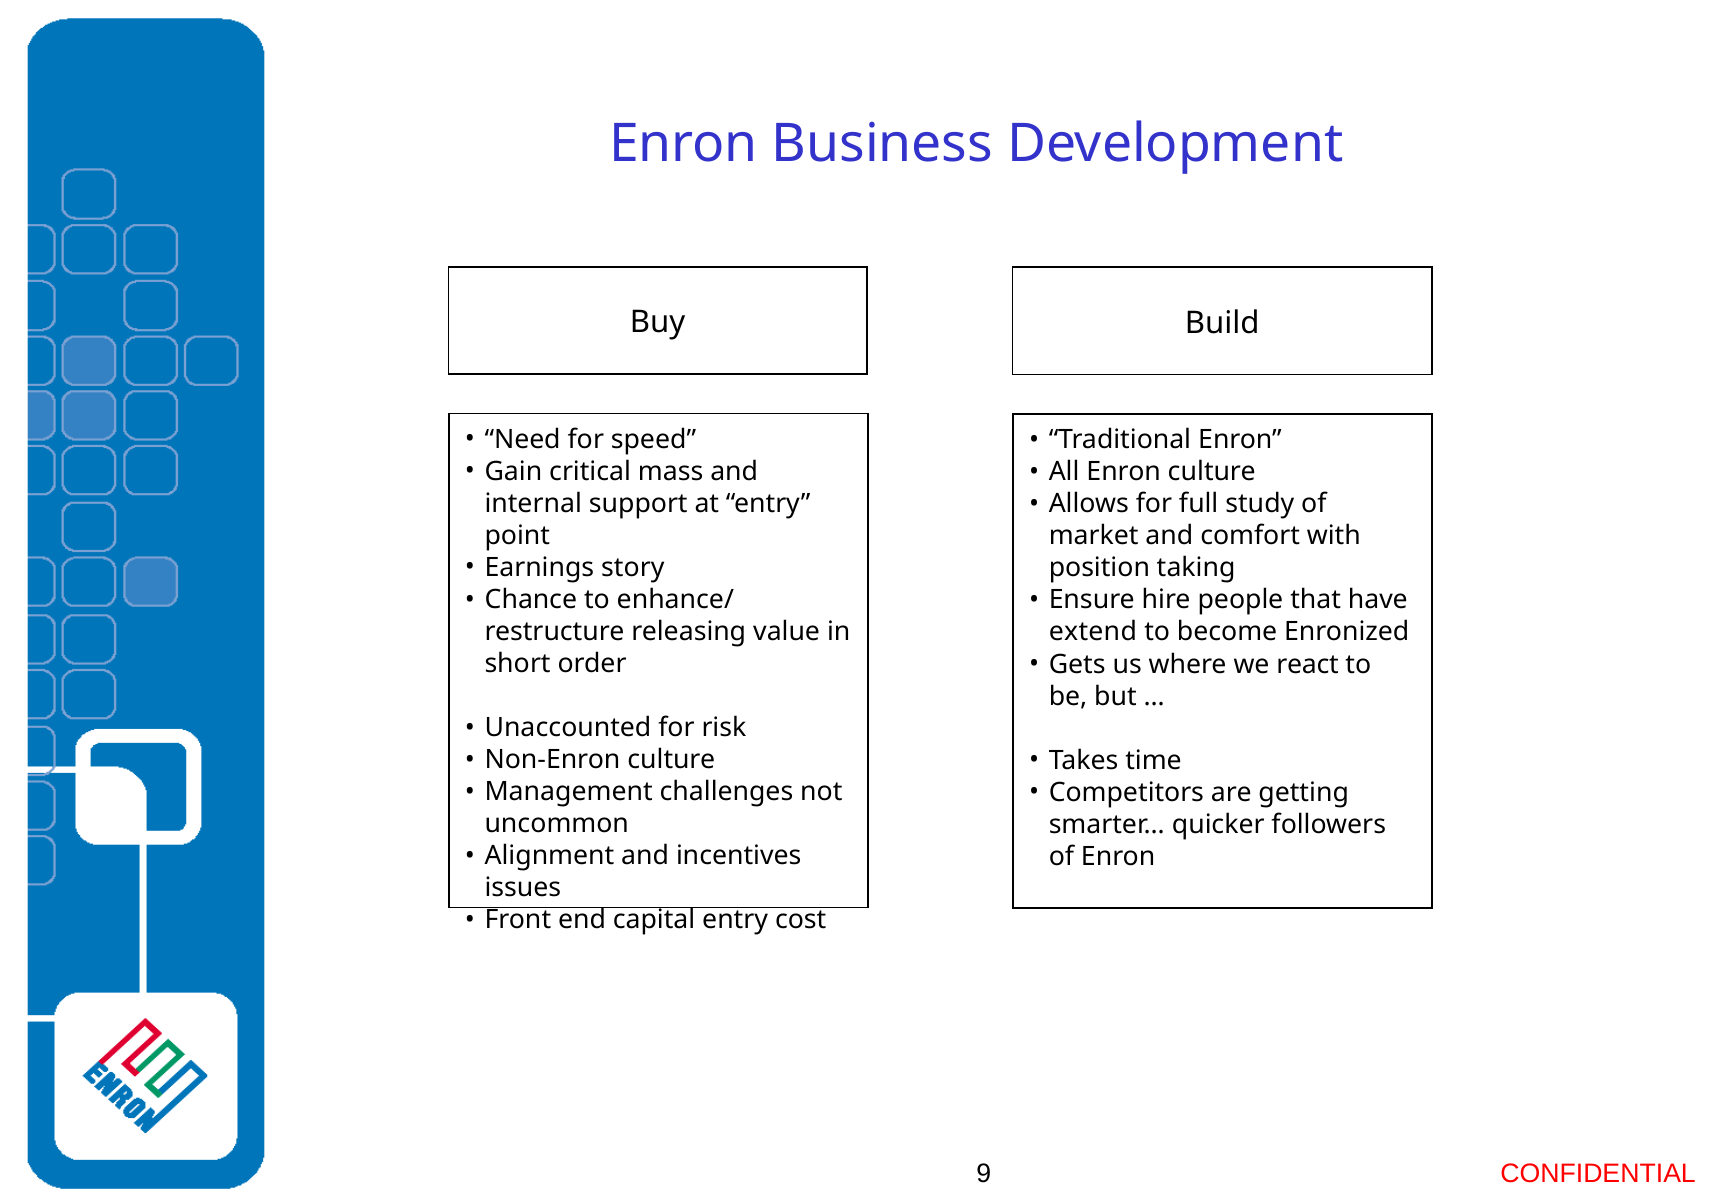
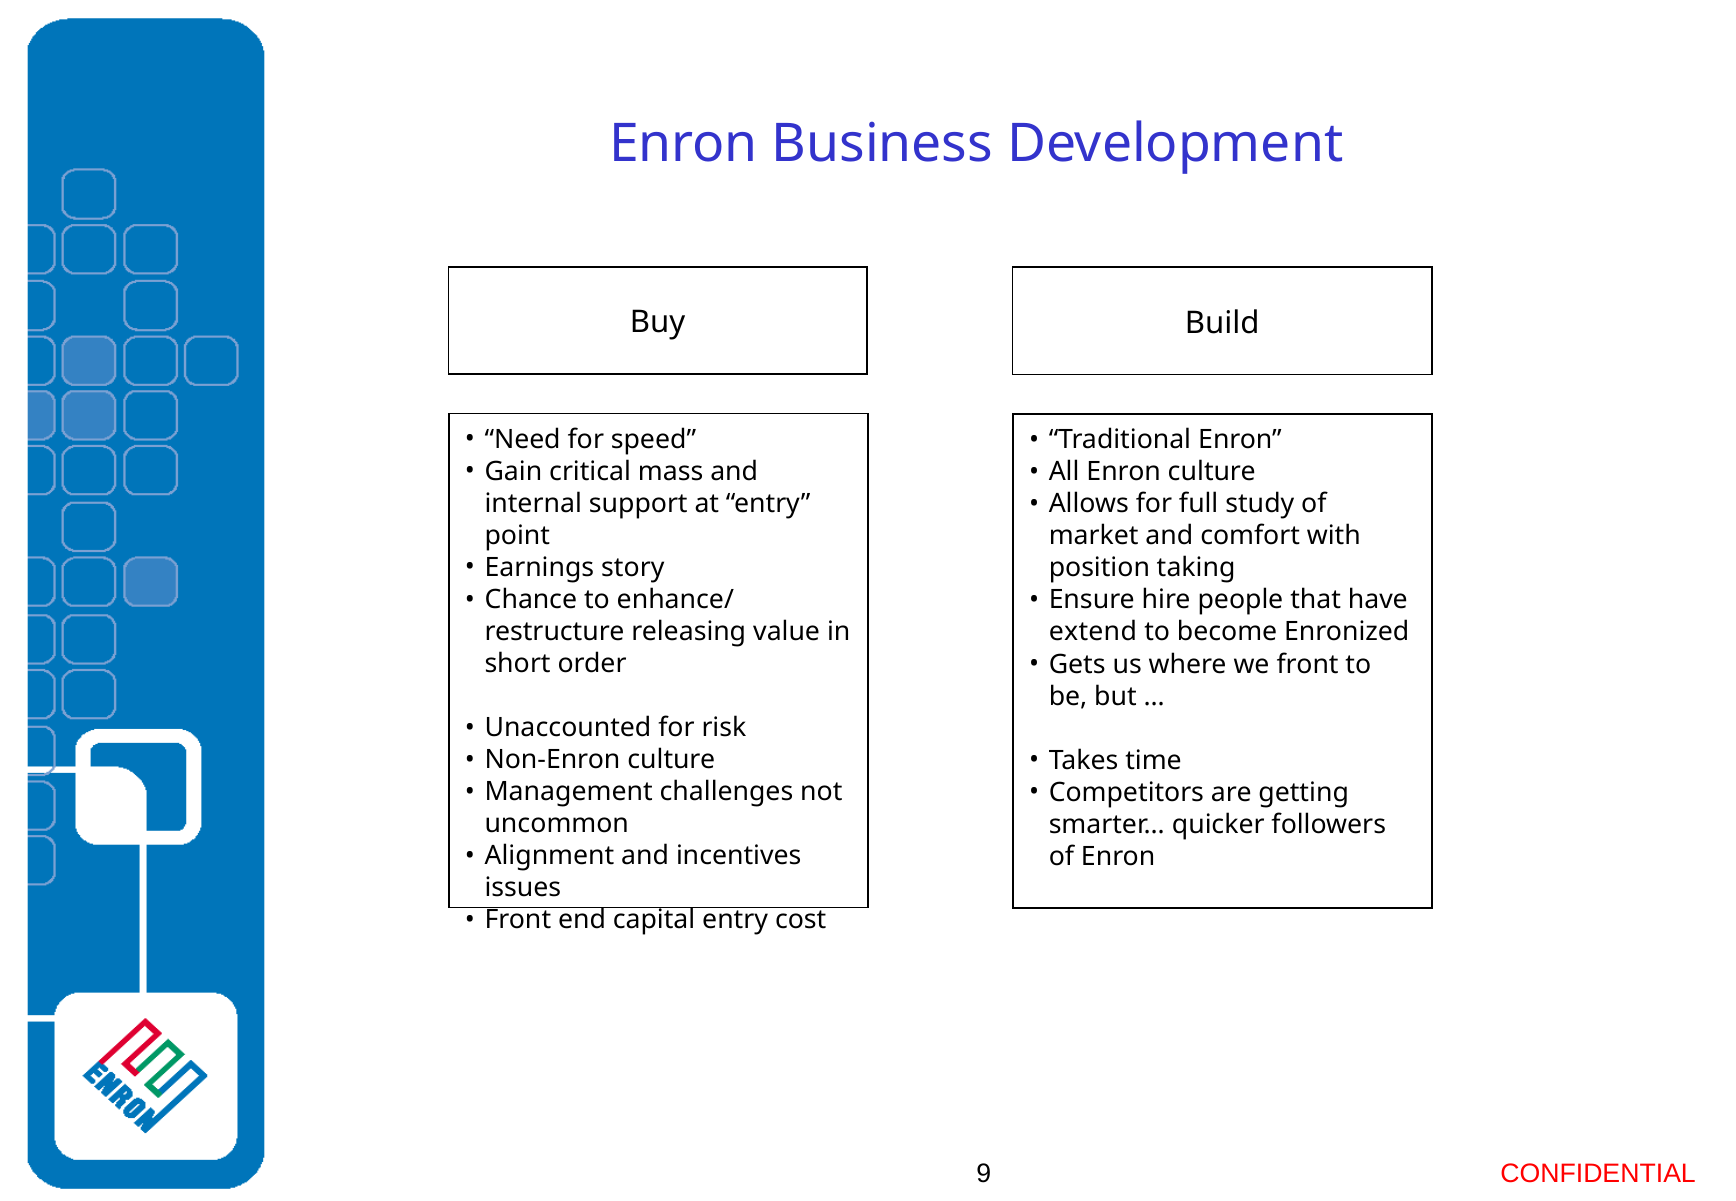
we react: react -> front
